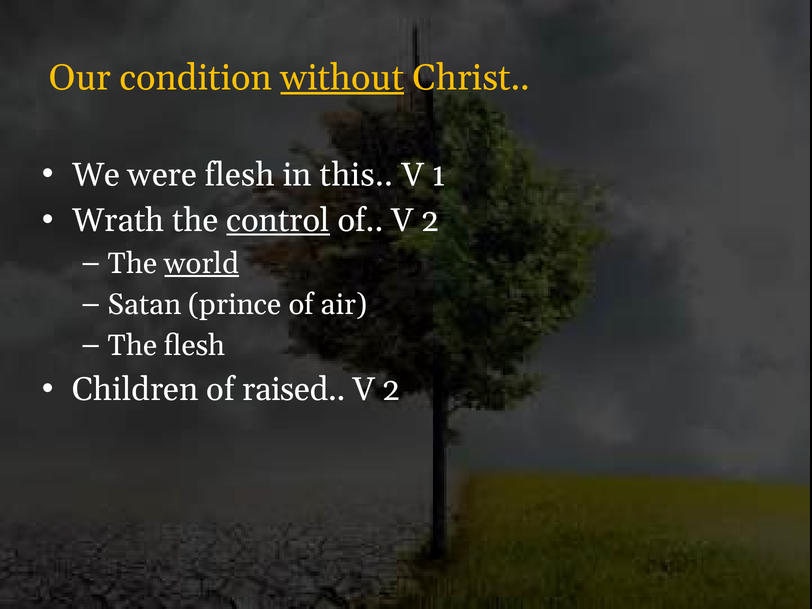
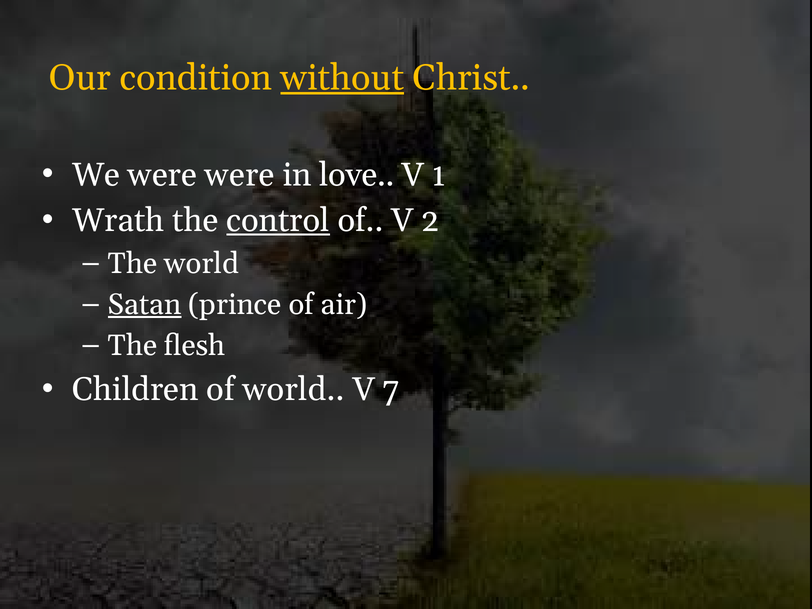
were flesh: flesh -> were
this: this -> love
world at (202, 263) underline: present -> none
Satan underline: none -> present
of raised: raised -> world
2 at (391, 390): 2 -> 7
